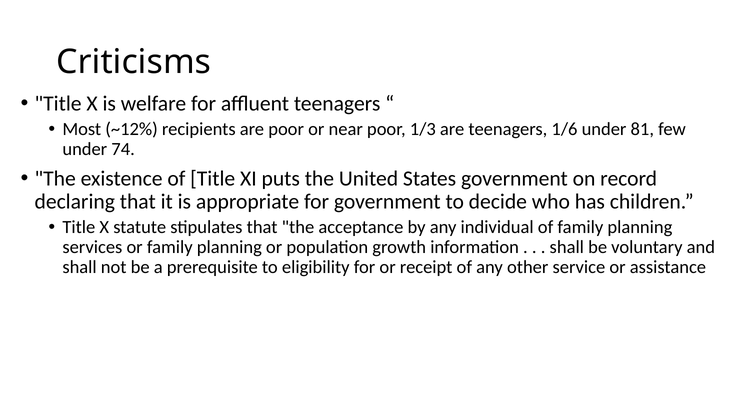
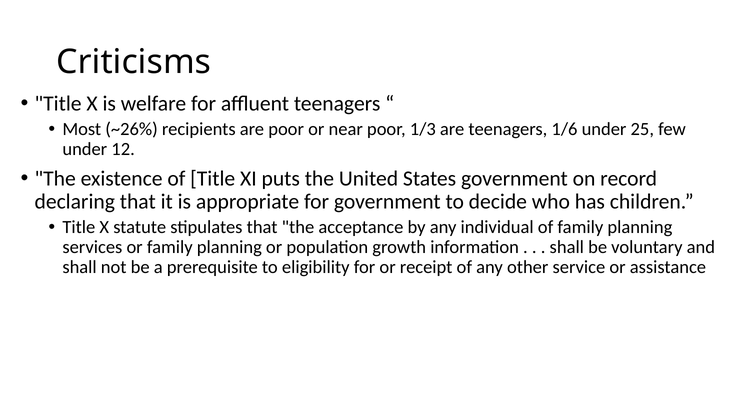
~12%: ~12% -> ~26%
81: 81 -> 25
74: 74 -> 12
